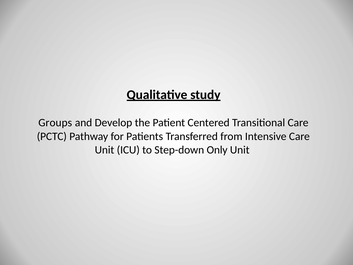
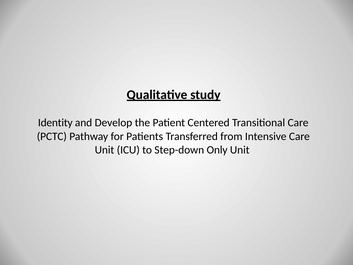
Groups: Groups -> Identity
